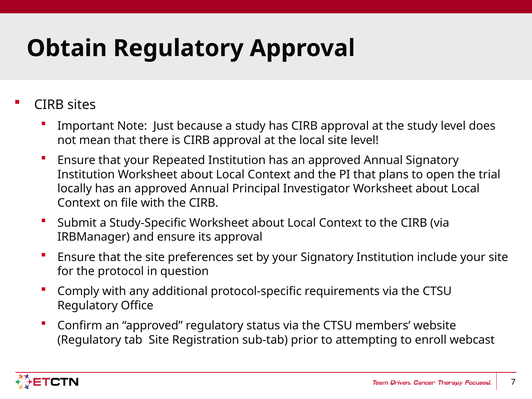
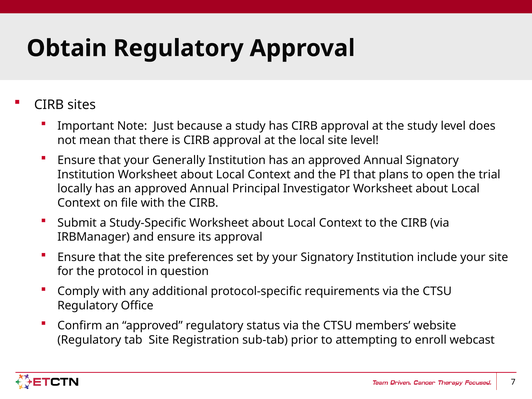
Repeated: Repeated -> Generally
